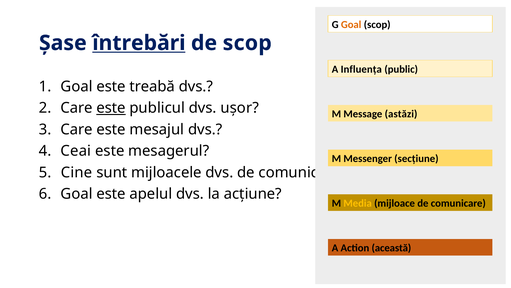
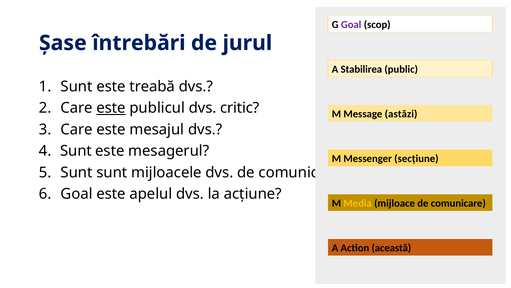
Goal at (351, 25) colour: orange -> purple
întrebări underline: present -> none
de scop: scop -> jurul
Influența: Influența -> Stabilirea
Goal at (77, 86): Goal -> Sunt
ușor: ușor -> critic
Ceai at (76, 151): Ceai -> Sunt
Cine at (76, 172): Cine -> Sunt
